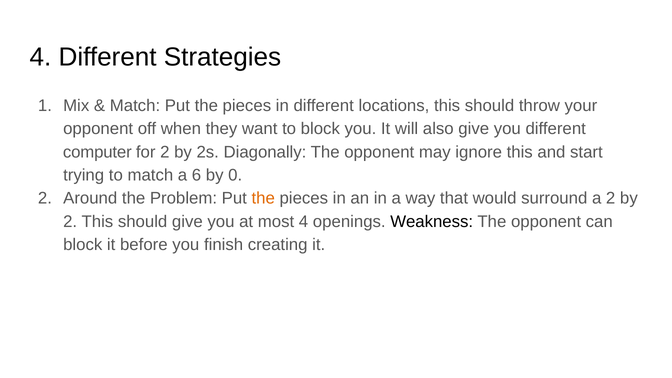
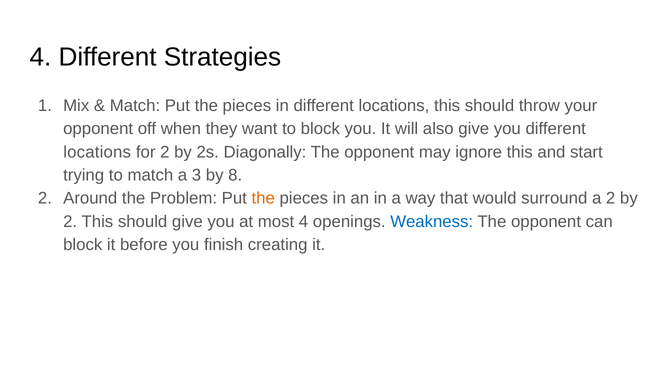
computer at (97, 152): computer -> locations
6: 6 -> 3
0: 0 -> 8
Weakness colour: black -> blue
